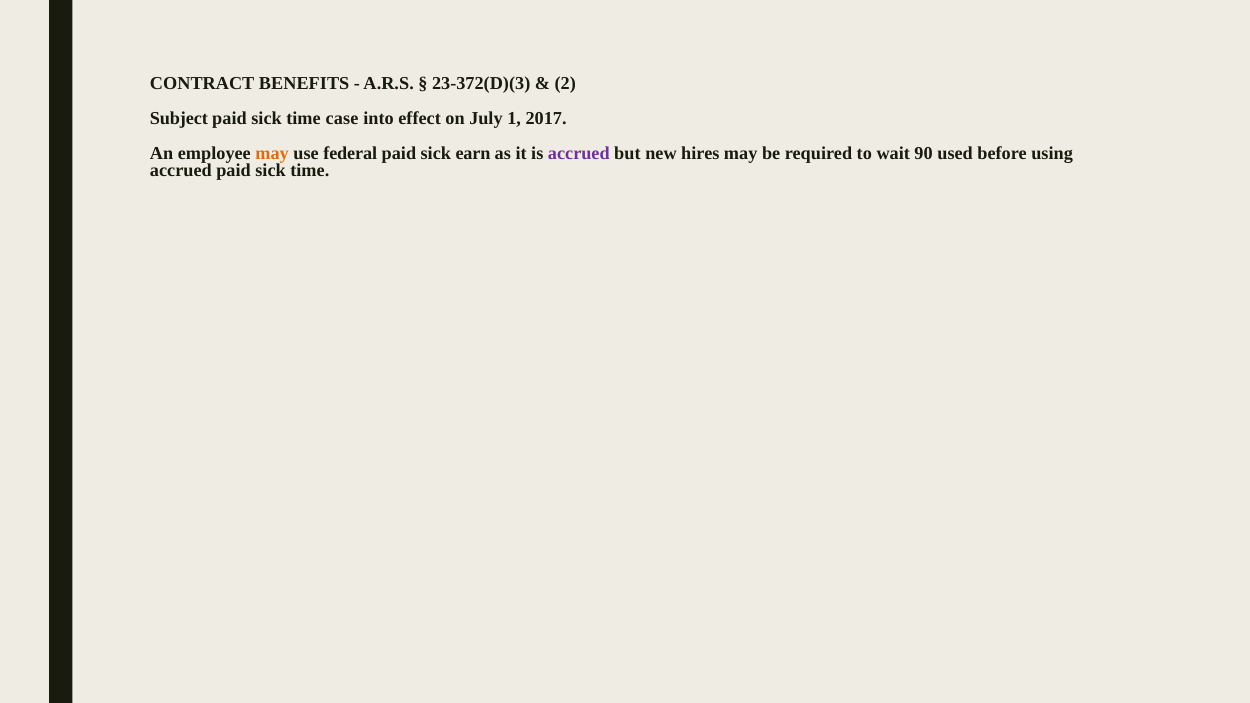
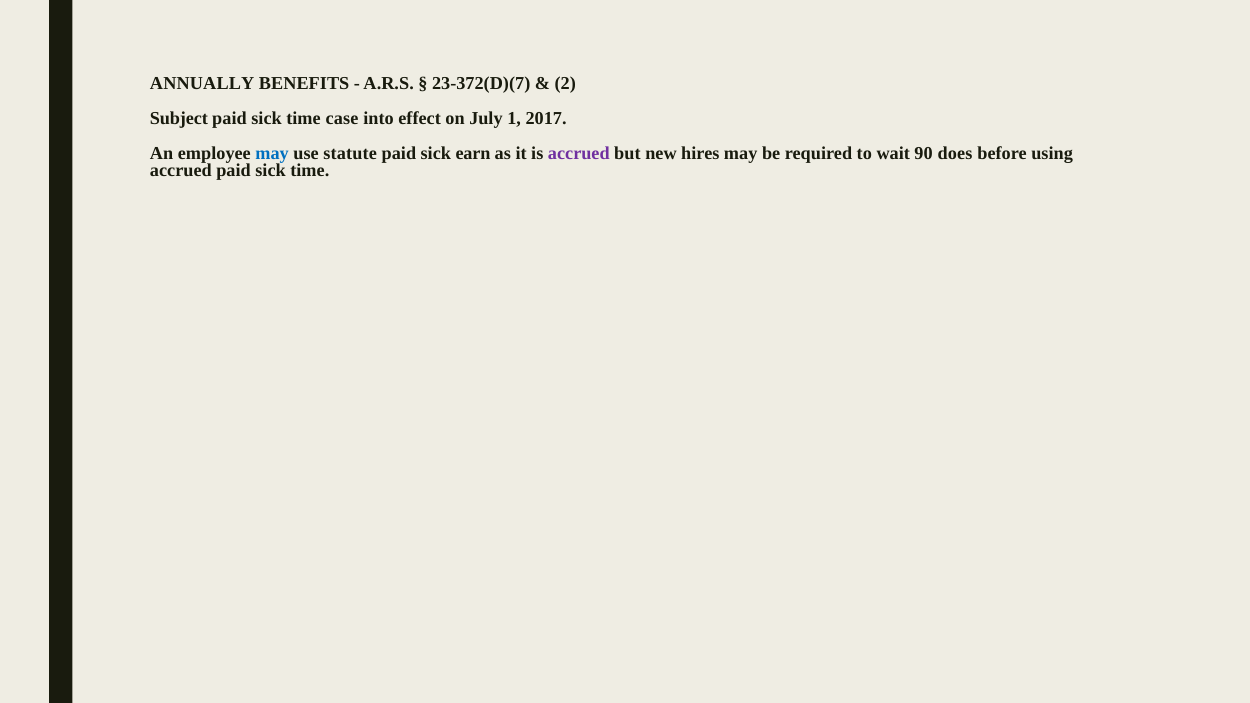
CONTRACT: CONTRACT -> ANNUALLY
23-372(D)(3: 23-372(D)(3 -> 23-372(D)(7
may at (272, 153) colour: orange -> blue
federal: federal -> statute
used: used -> does
